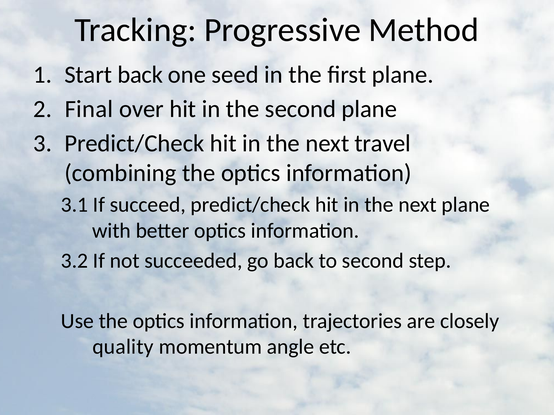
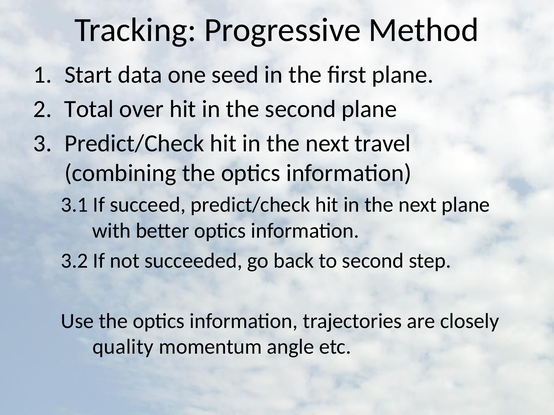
Start back: back -> data
Final: Final -> Total
